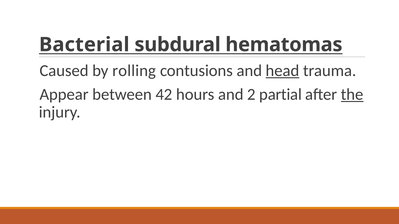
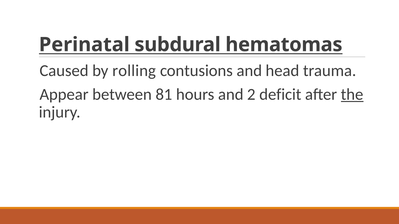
Bacterial: Bacterial -> Perinatal
head underline: present -> none
42: 42 -> 81
partial: partial -> deficit
